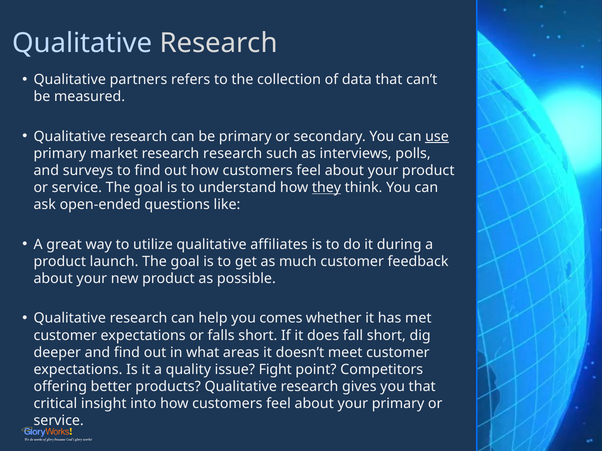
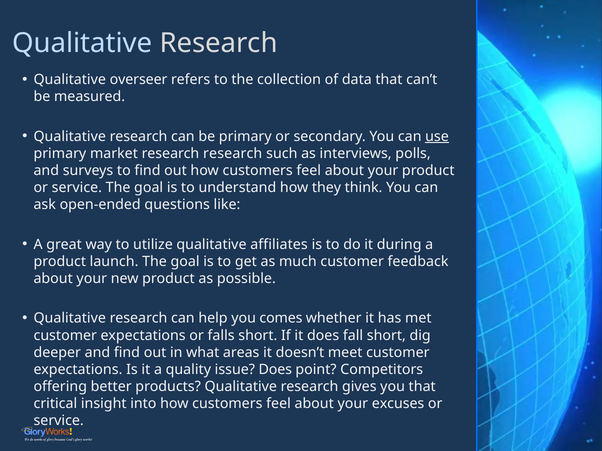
partners: partners -> overseer
they underline: present -> none
issue Fight: Fight -> Does
your primary: primary -> excuses
